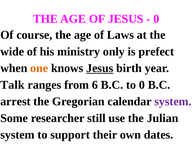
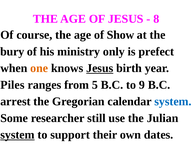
0 at (156, 19): 0 -> 8
Laws: Laws -> Show
wide: wide -> bury
Talk: Talk -> Piles
6: 6 -> 5
to 0: 0 -> 9
system at (173, 101) colour: purple -> blue
system at (17, 134) underline: none -> present
